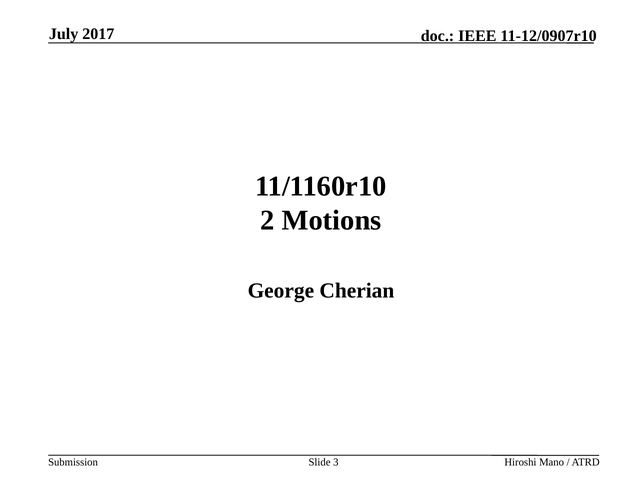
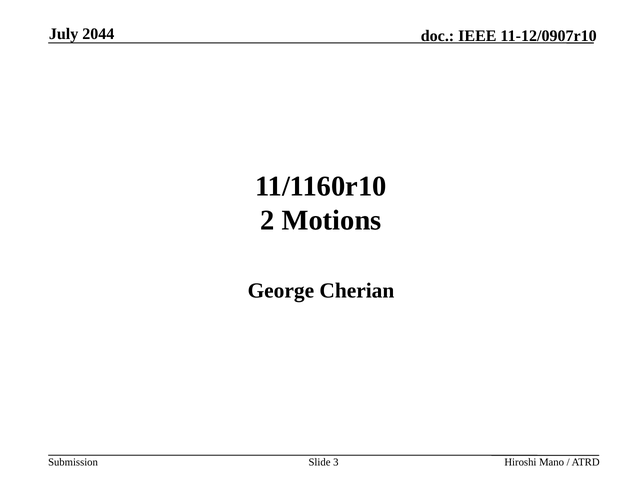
2017: 2017 -> 2044
